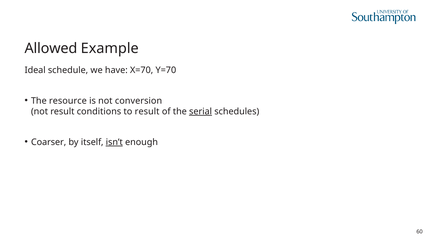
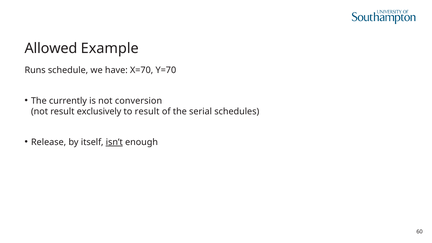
Ideal: Ideal -> Runs
resource: resource -> currently
conditions: conditions -> exclusively
serial underline: present -> none
Coarser: Coarser -> Release
